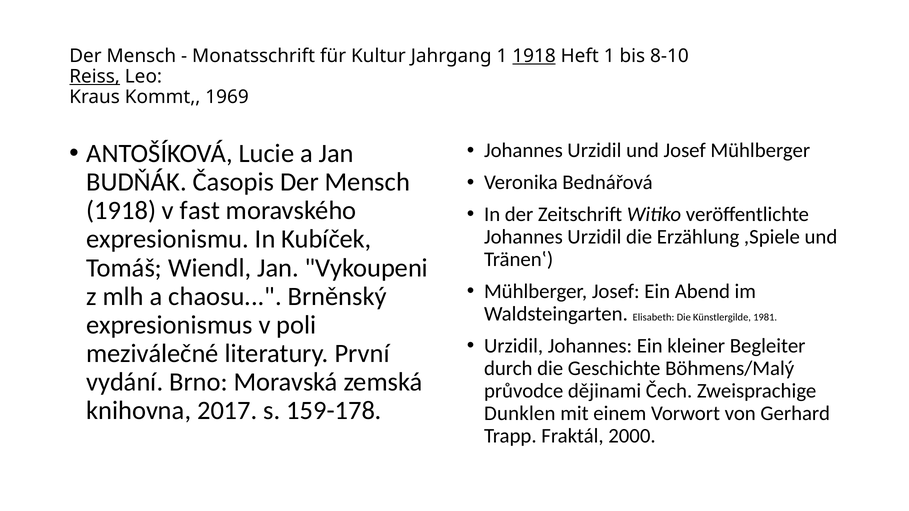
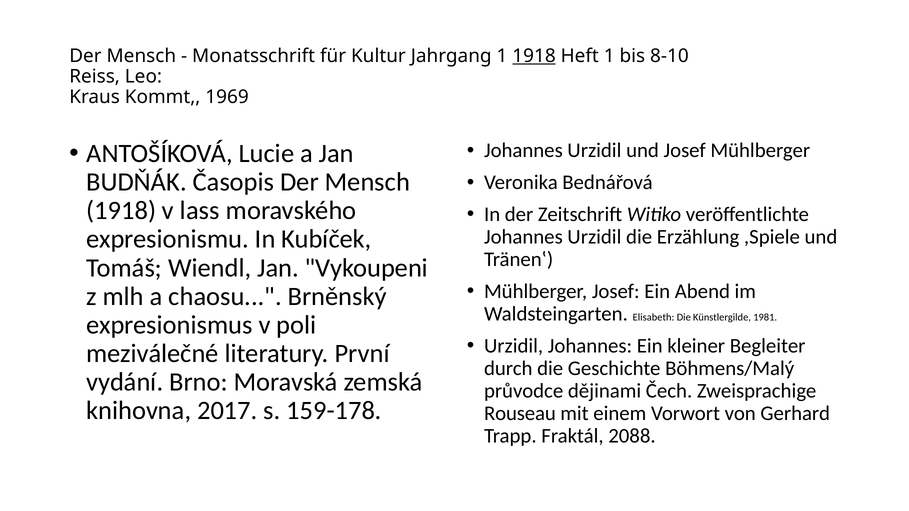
Reiss underline: present -> none
fast: fast -> lass
Dunklen: Dunklen -> Rouseau
2000: 2000 -> 2088
